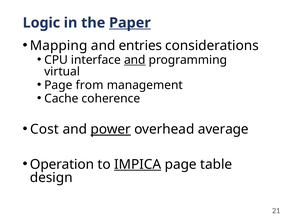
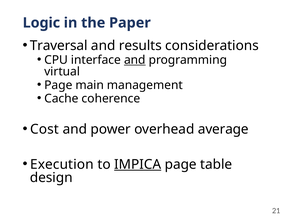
Paper underline: present -> none
Mapping: Mapping -> Traversal
entries: entries -> results
from: from -> main
power underline: present -> none
Operation: Operation -> Execution
